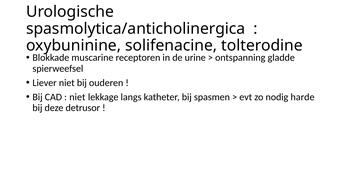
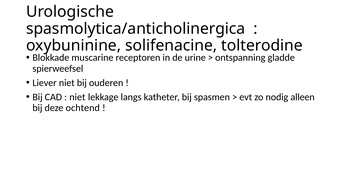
harde: harde -> alleen
detrusor: detrusor -> ochtend
